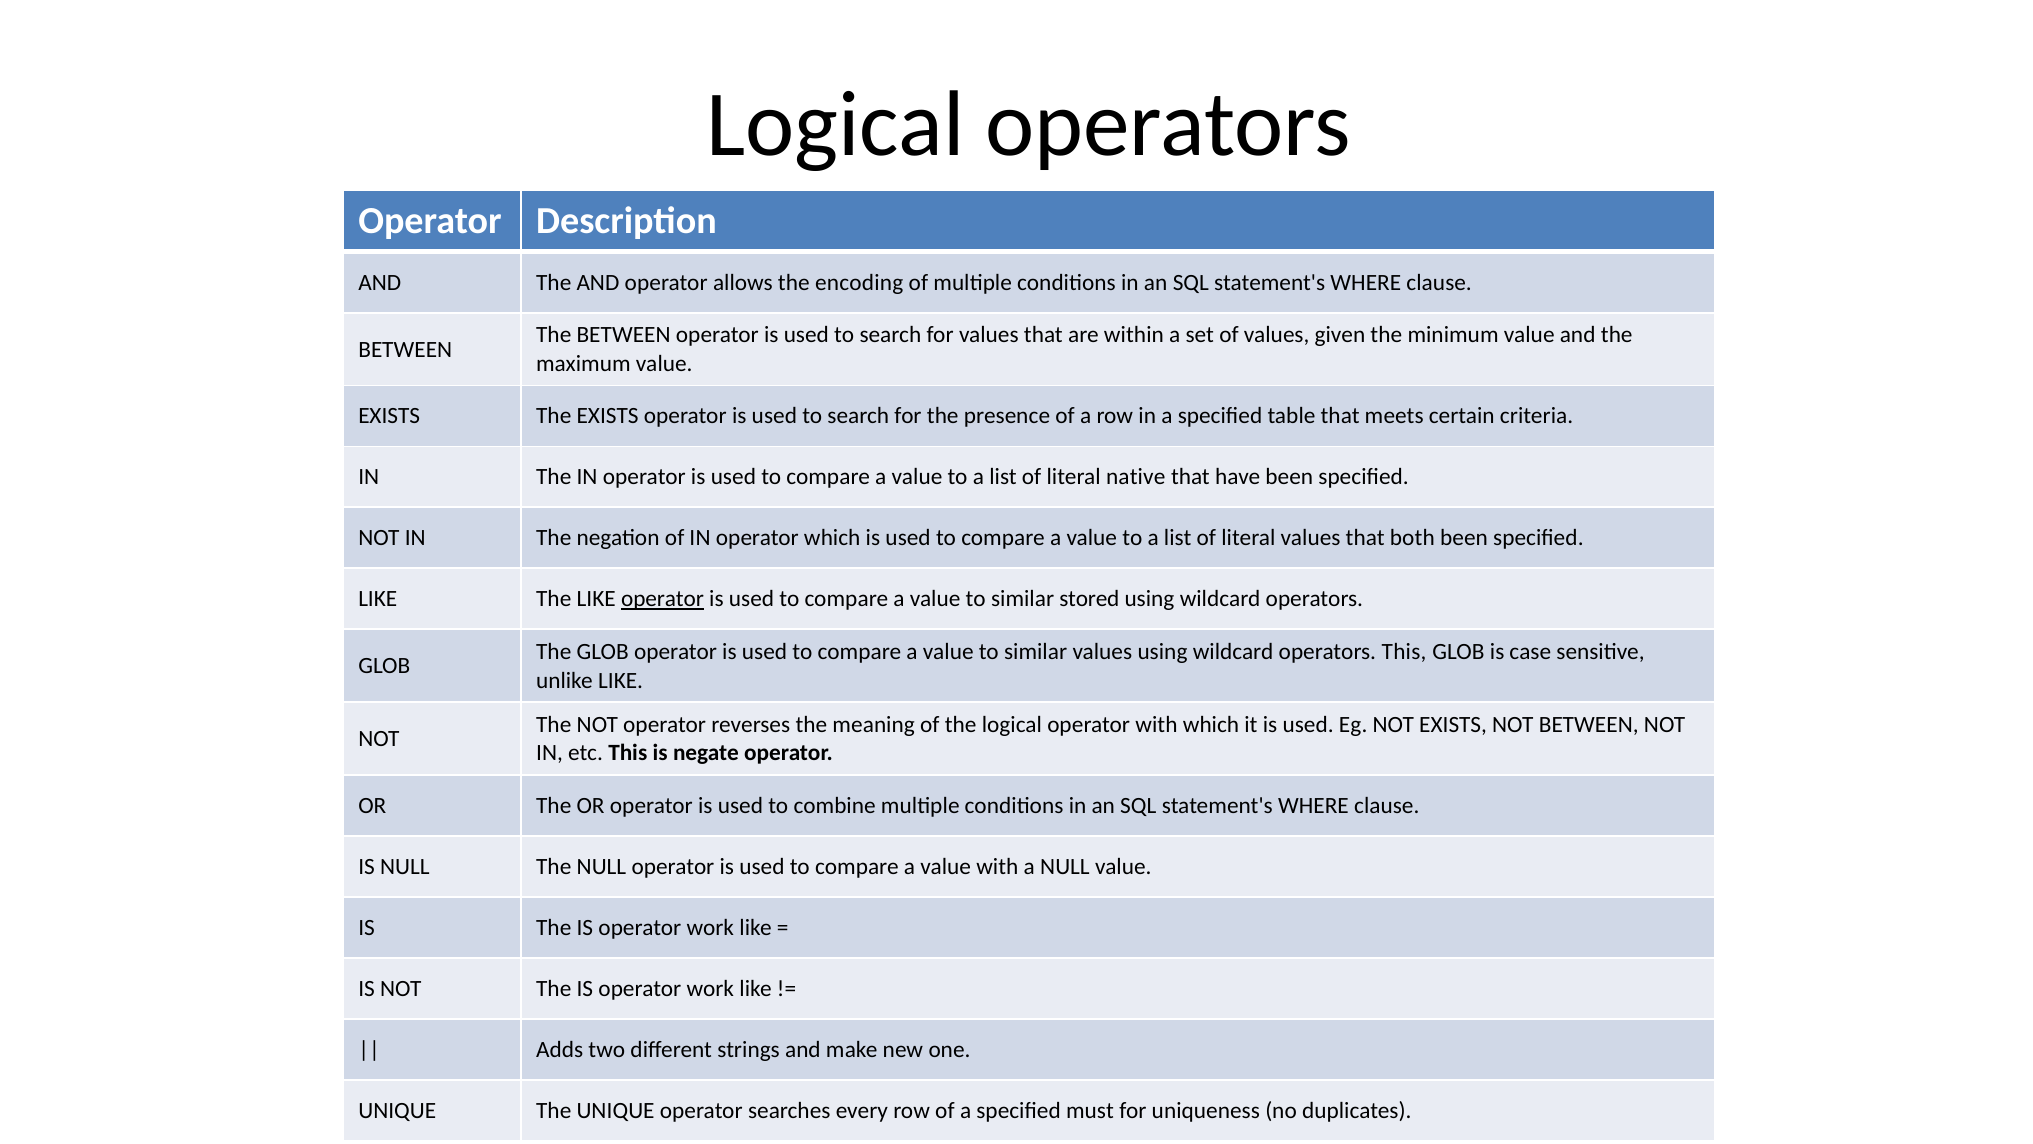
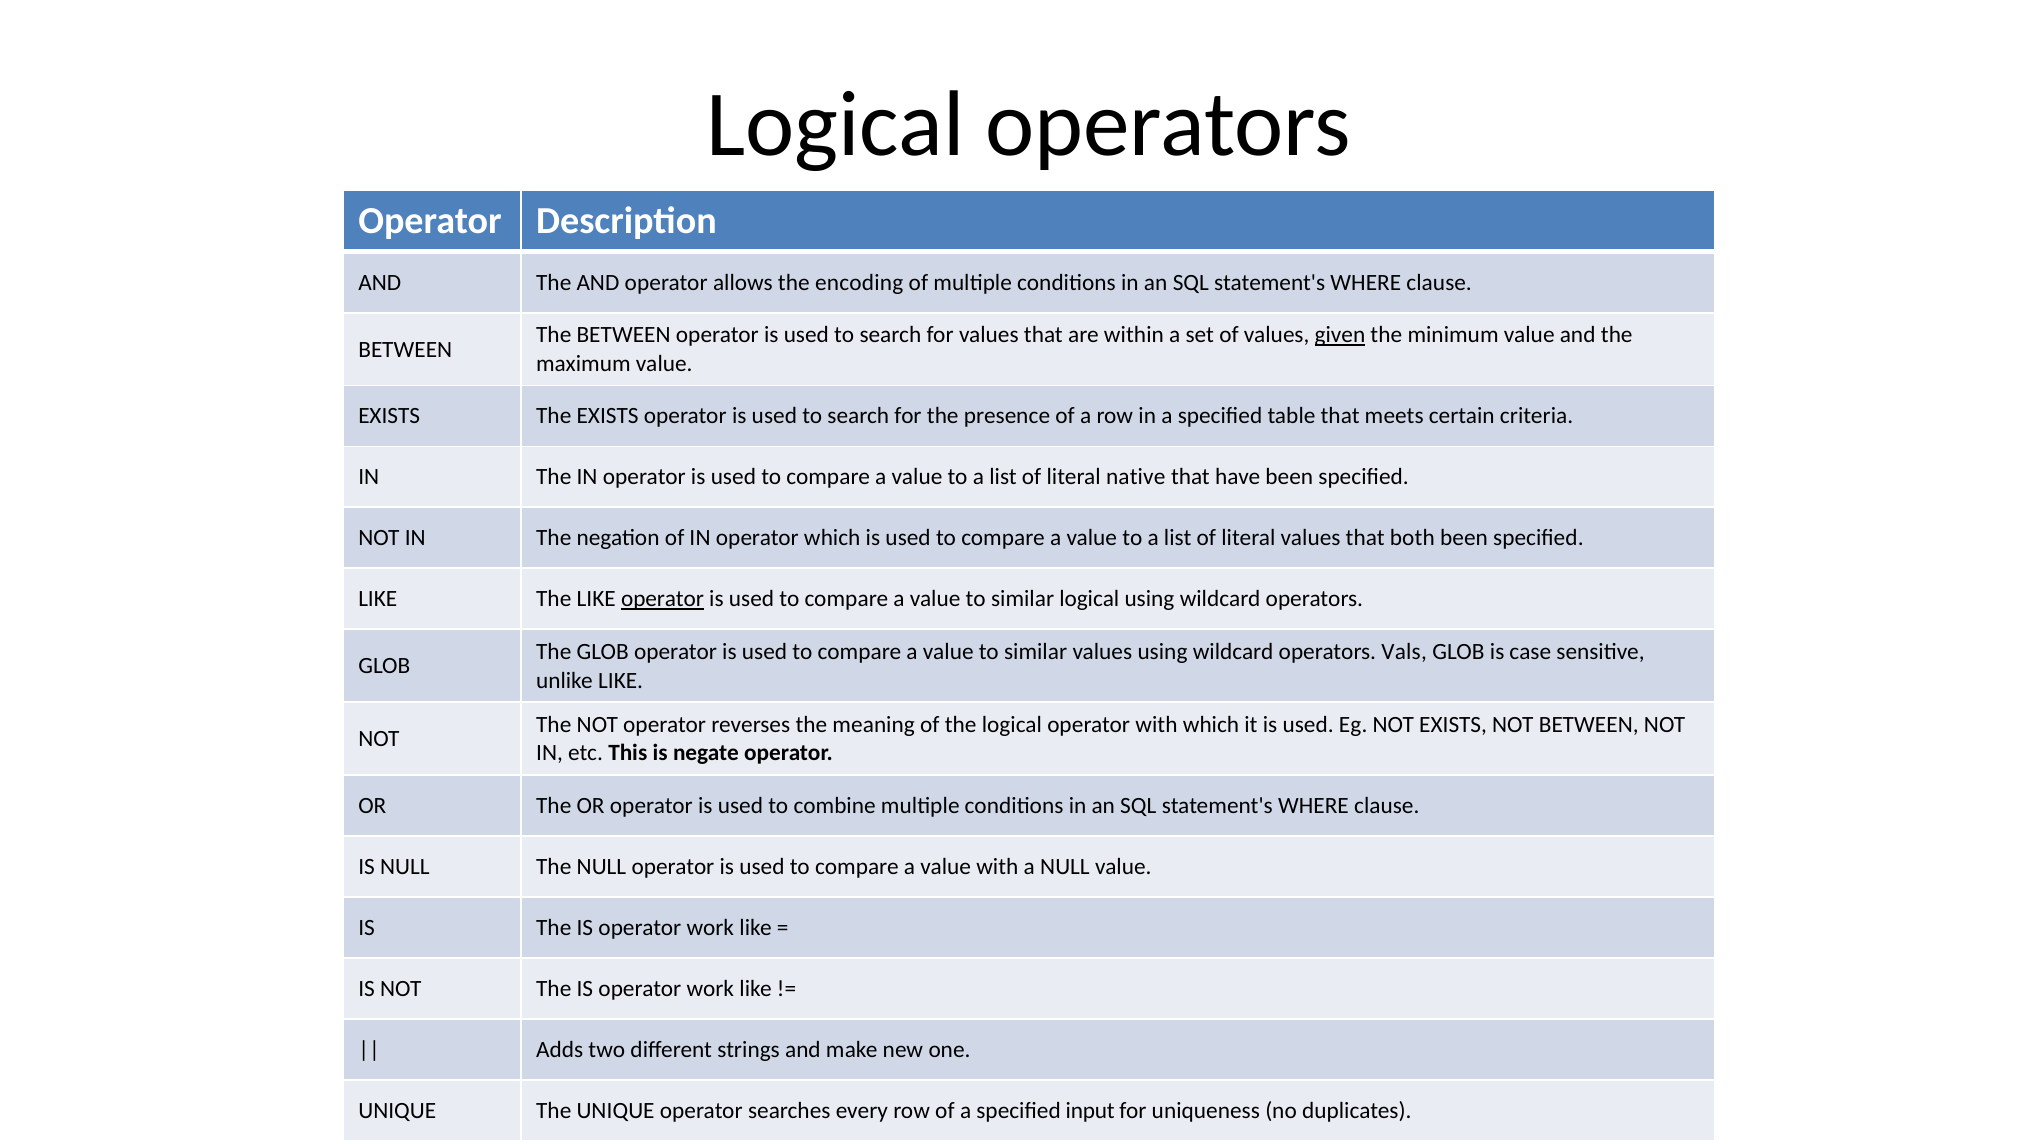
given underline: none -> present
similar stored: stored -> logical
operators This: This -> Vals
must: must -> input
